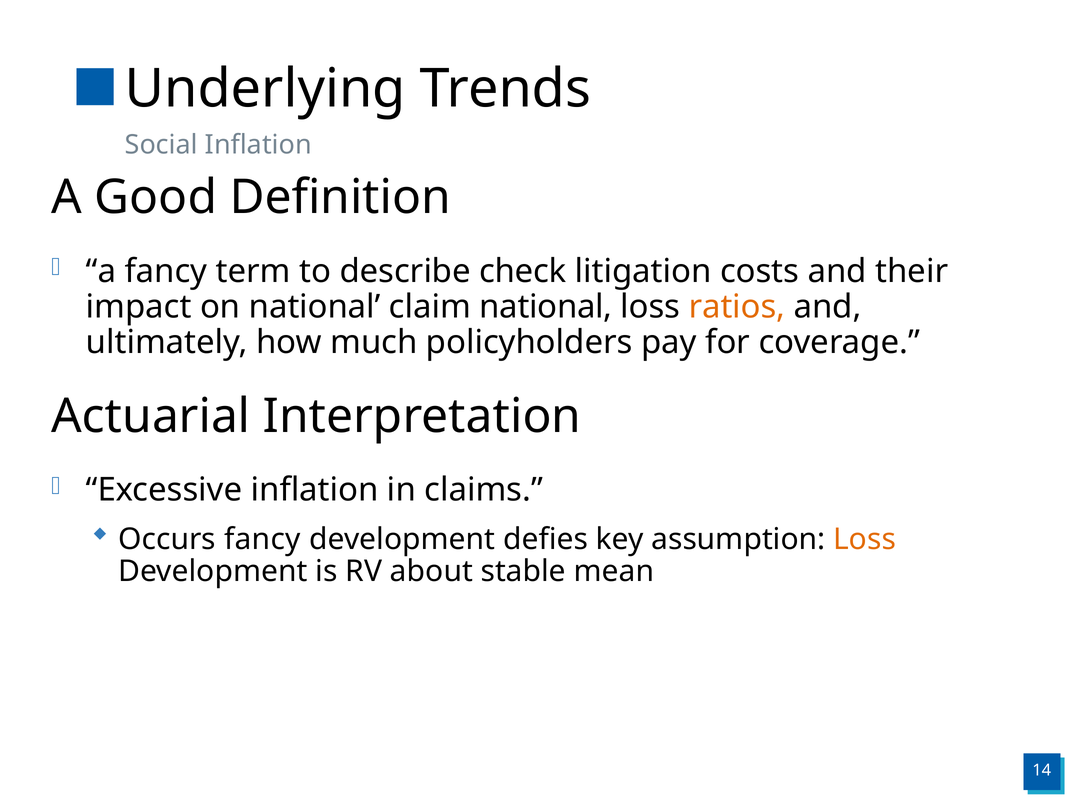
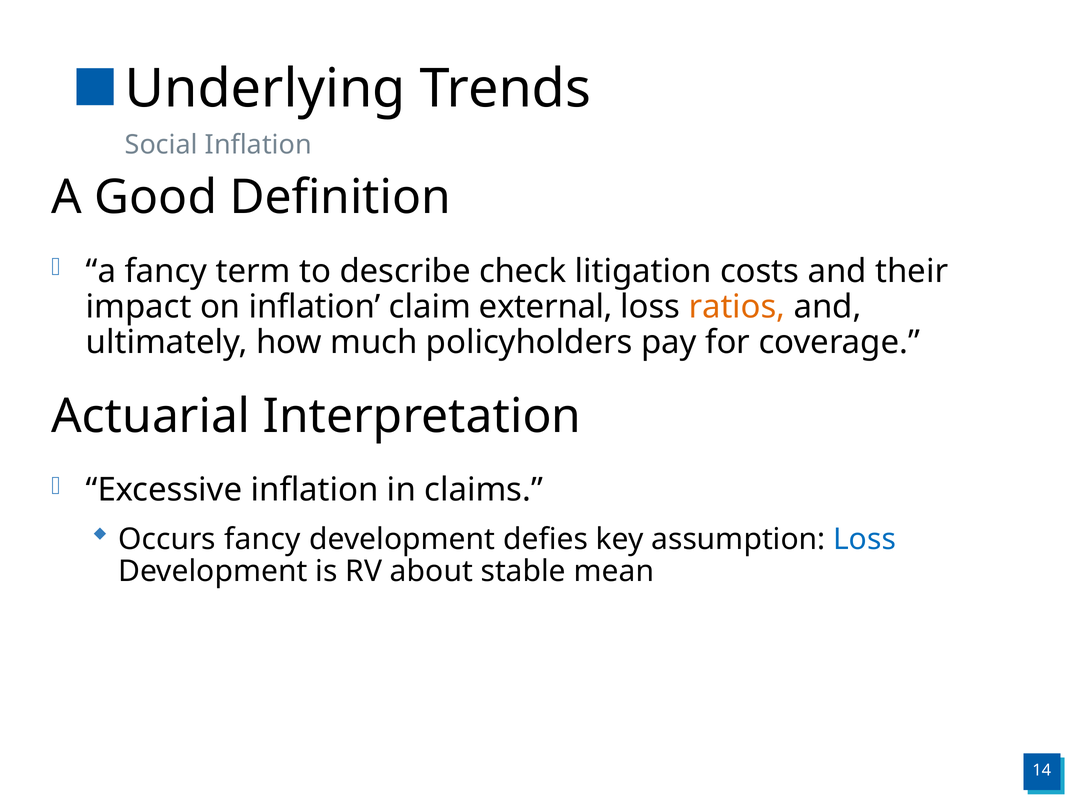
on national: national -> inflation
claim national: national -> external
Loss at (865, 539) colour: orange -> blue
